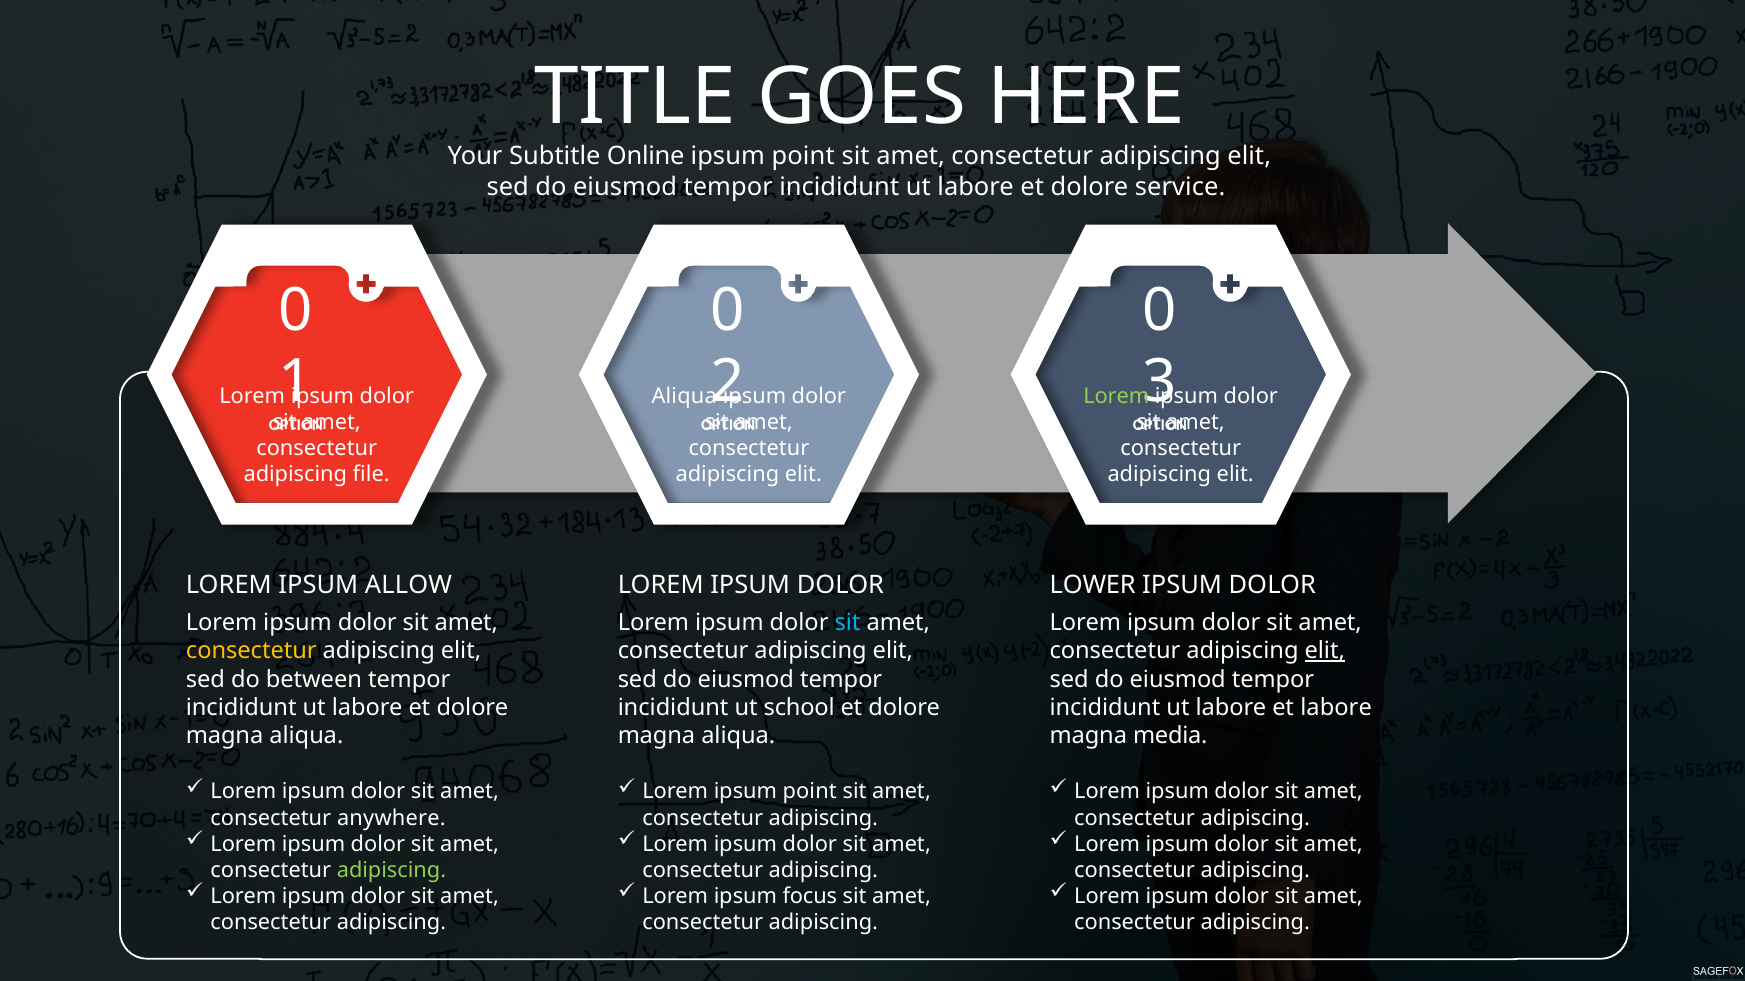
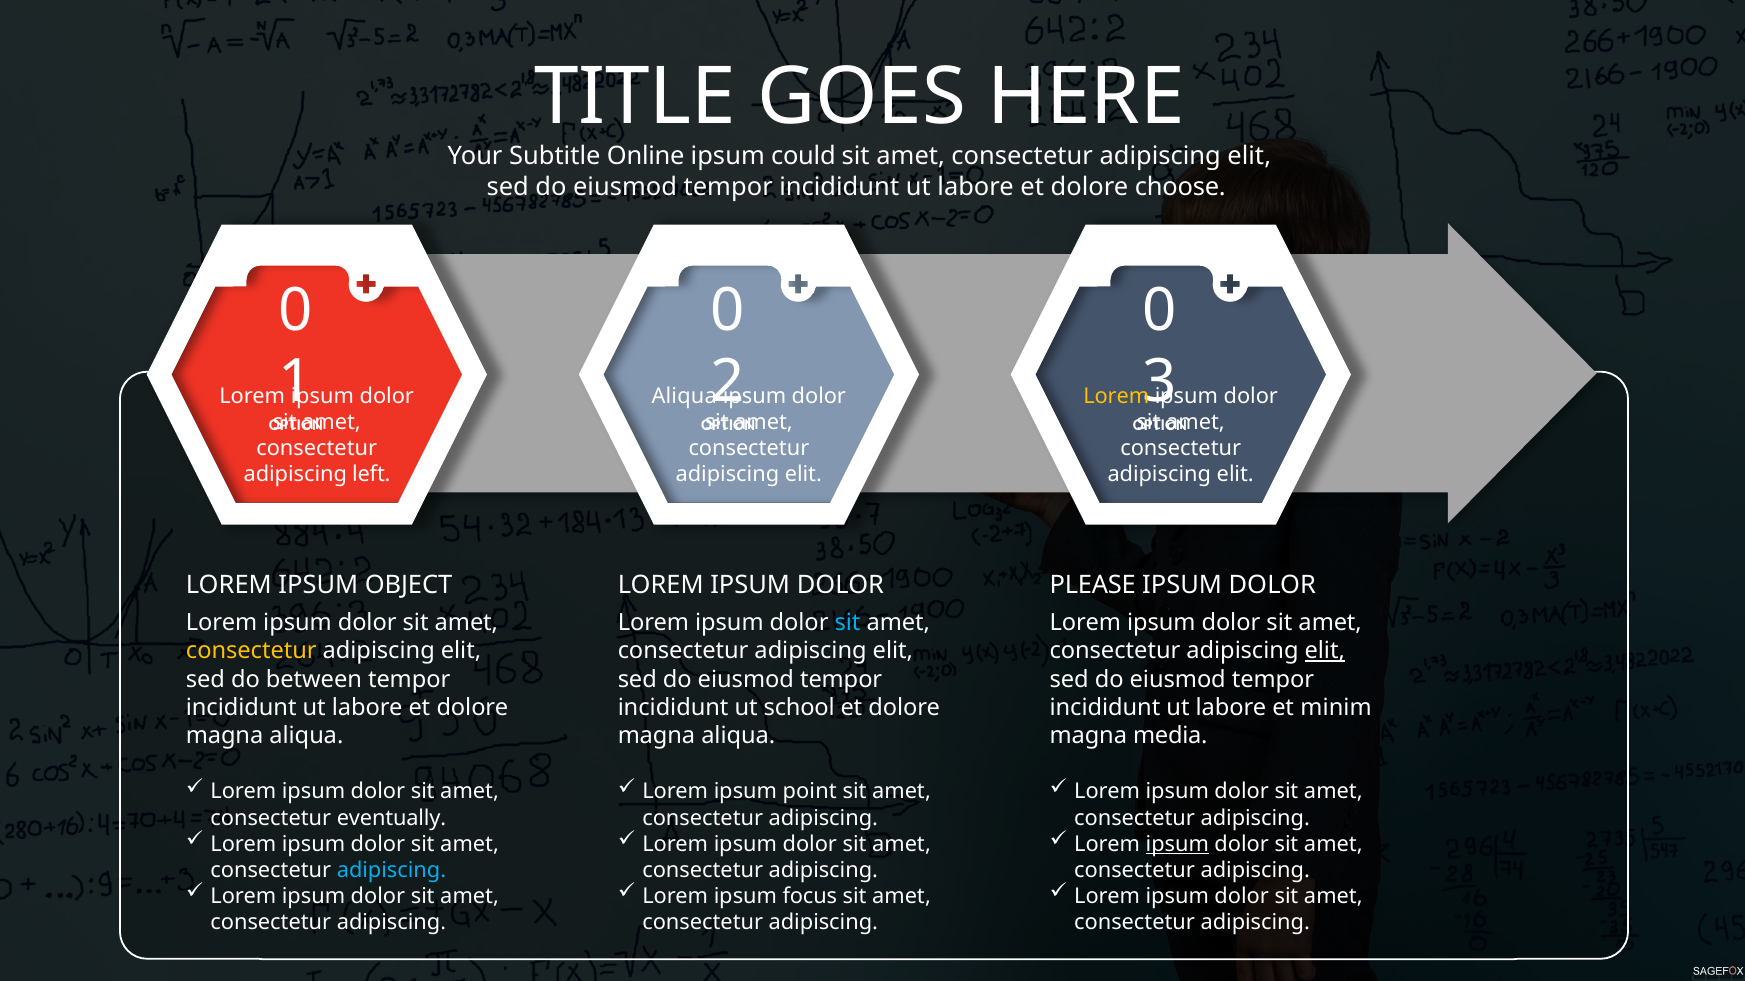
point at (803, 156): point -> could
service: service -> choose
Lorem at (1116, 396) colour: light green -> yellow
file: file -> left
ALLOW: ALLOW -> OBJECT
LOWER: LOWER -> PLEASE
et labore: labore -> minim
anywhere: anywhere -> eventually
ipsum at (1177, 844) underline: none -> present
adipiscing at (391, 871) colour: light green -> light blue
